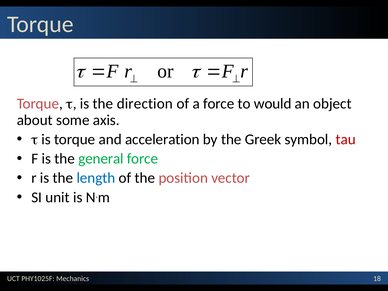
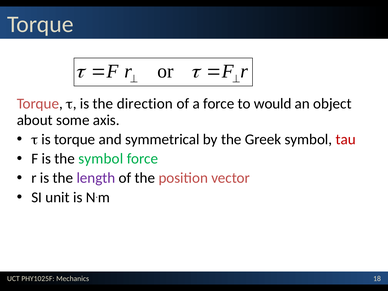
acceleration: acceleration -> symmetrical
the general: general -> symbol
length colour: blue -> purple
